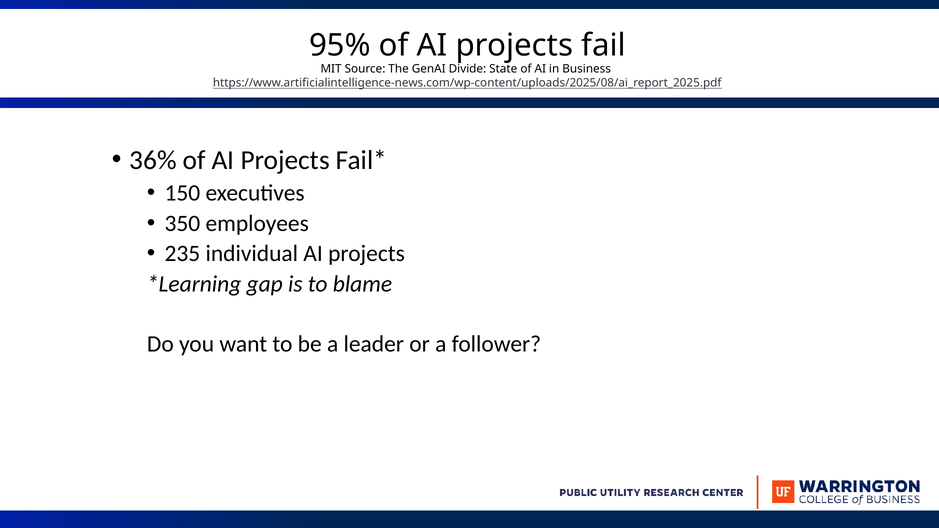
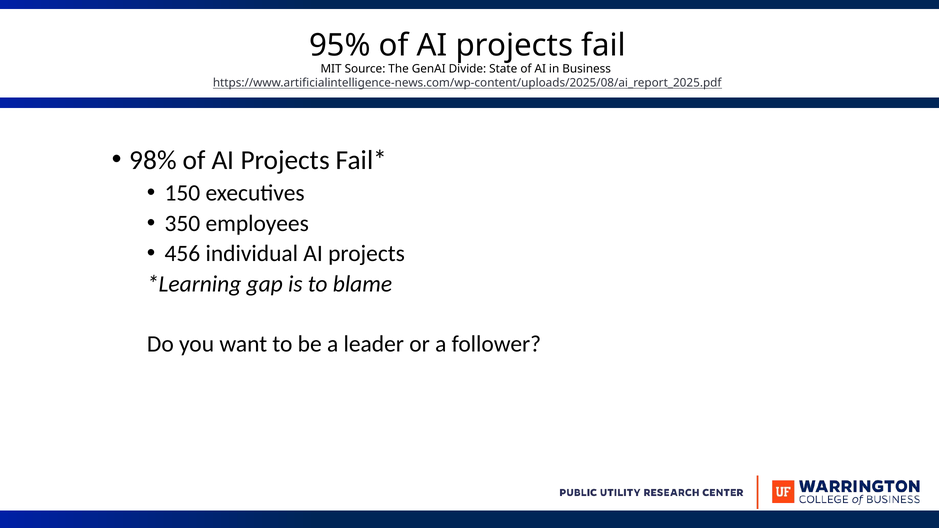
36%: 36% -> 98%
235: 235 -> 456
